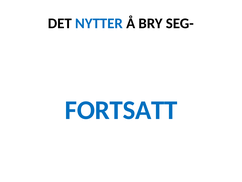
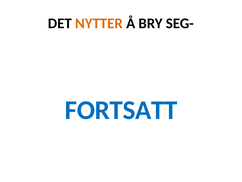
NYTTER colour: blue -> orange
